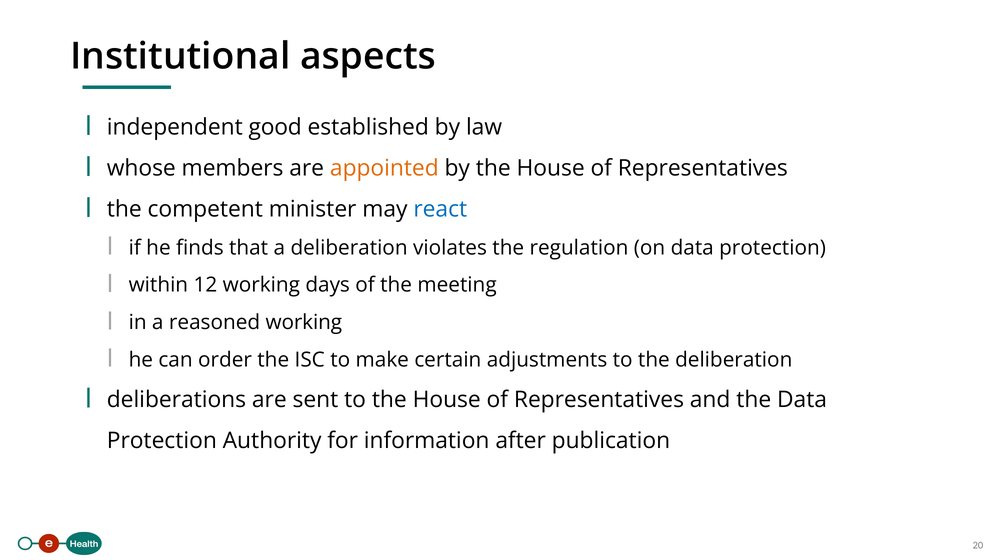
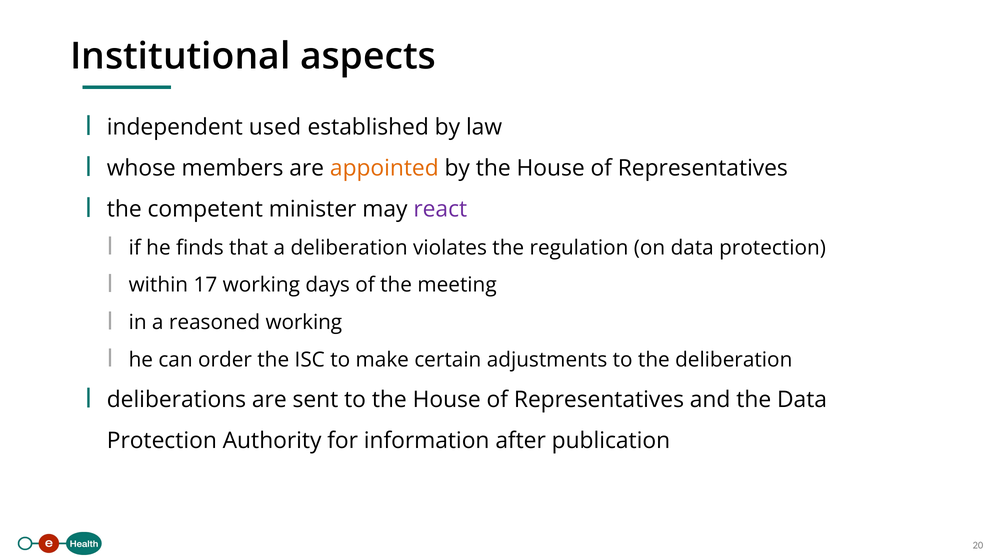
good: good -> used
react colour: blue -> purple
12: 12 -> 17
